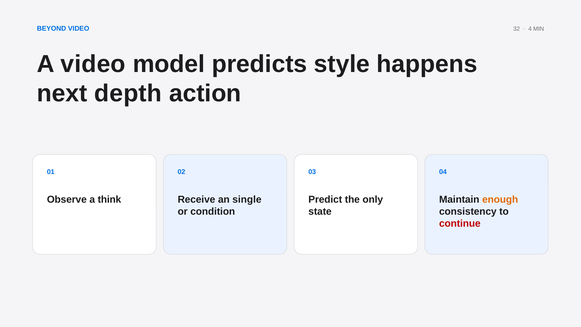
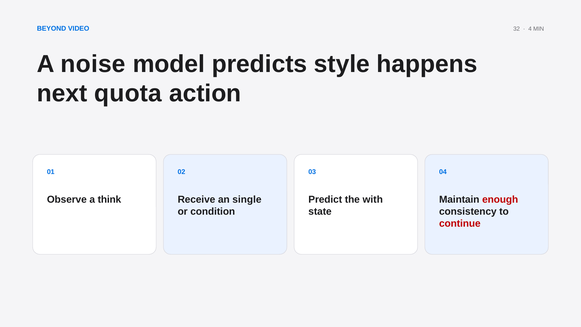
A video: video -> noise
depth: depth -> quota
only: only -> with
enough colour: orange -> red
